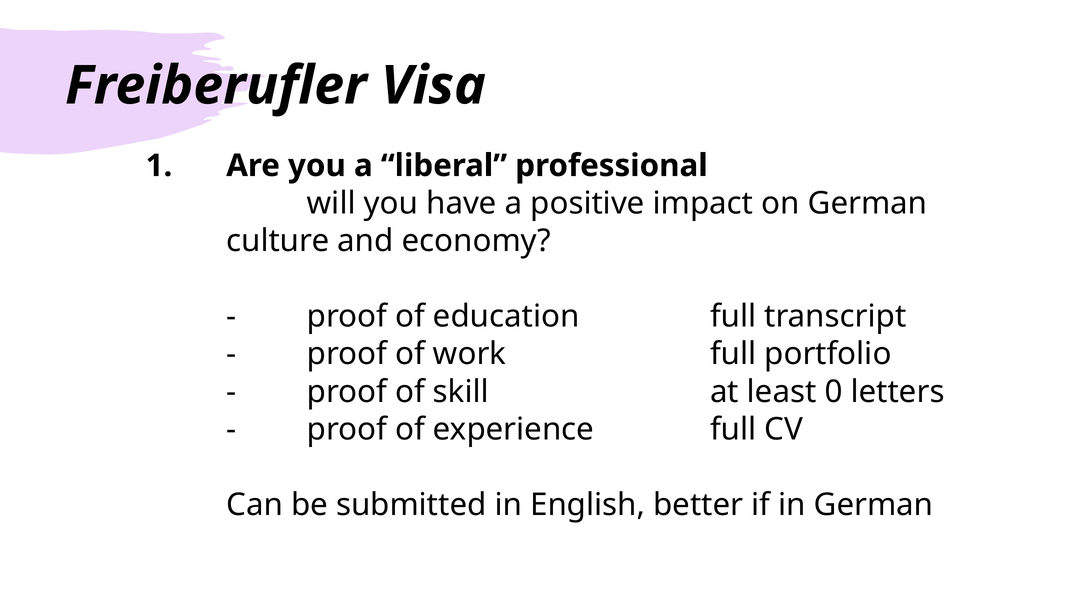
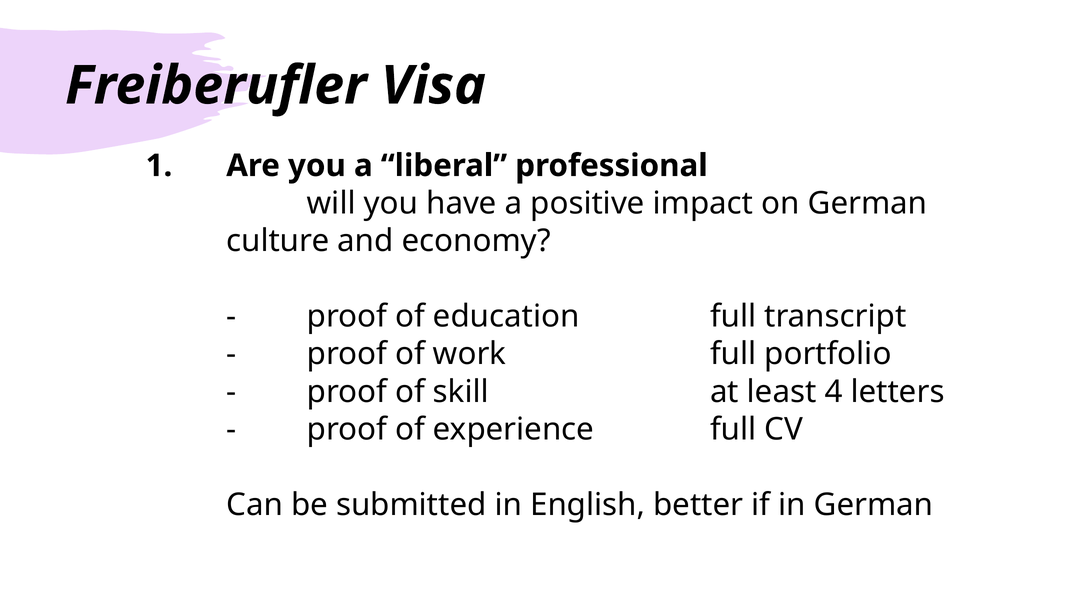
0: 0 -> 4
